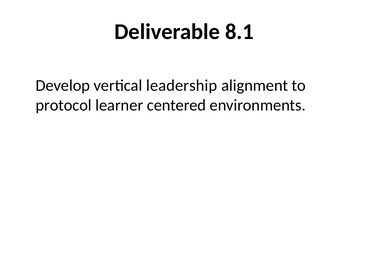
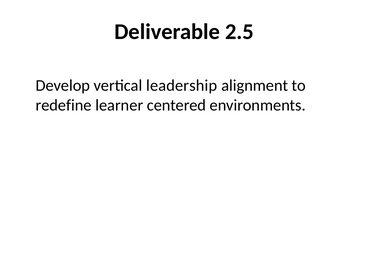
8.1: 8.1 -> 2.5
protocol: protocol -> redefine
